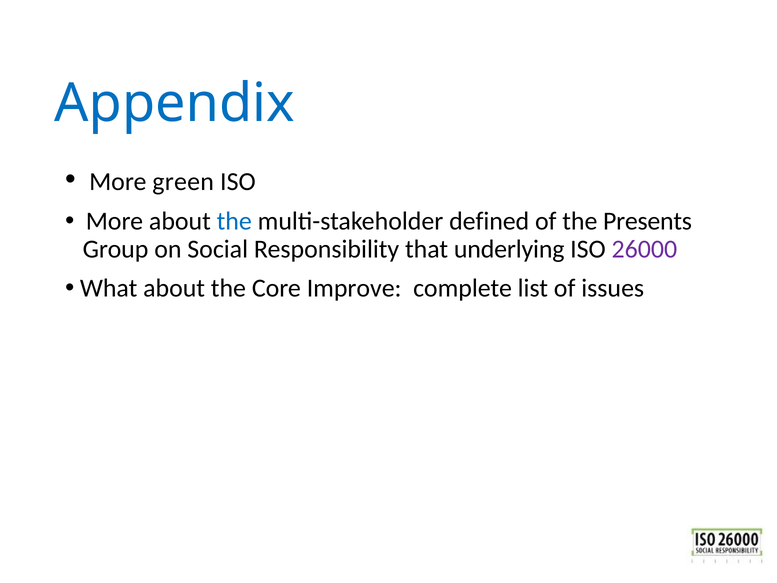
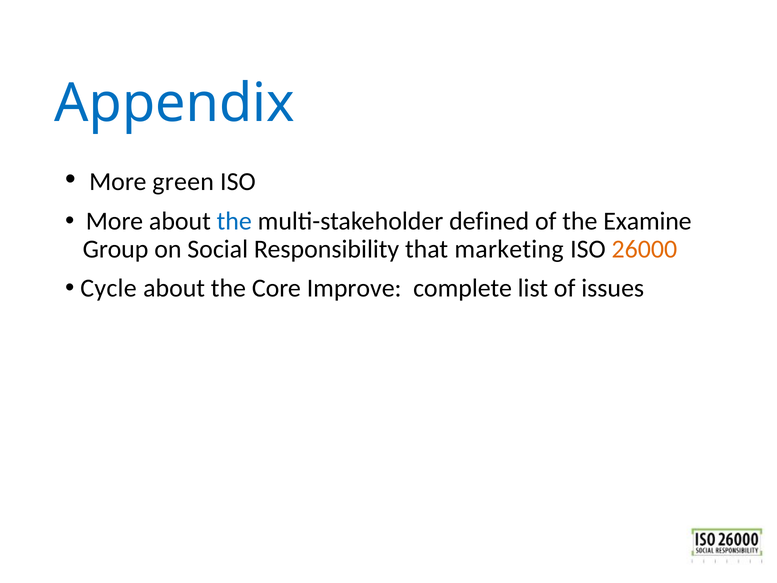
Presents: Presents -> Examine
underlying: underlying -> marketing
26000 colour: purple -> orange
What: What -> Cycle
